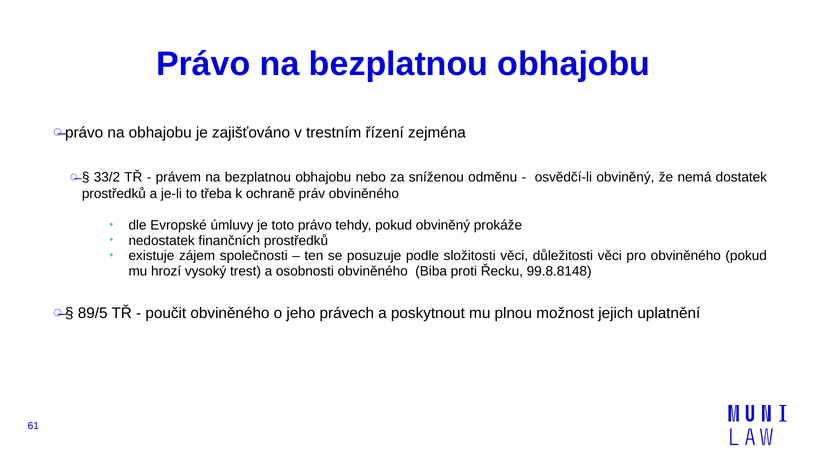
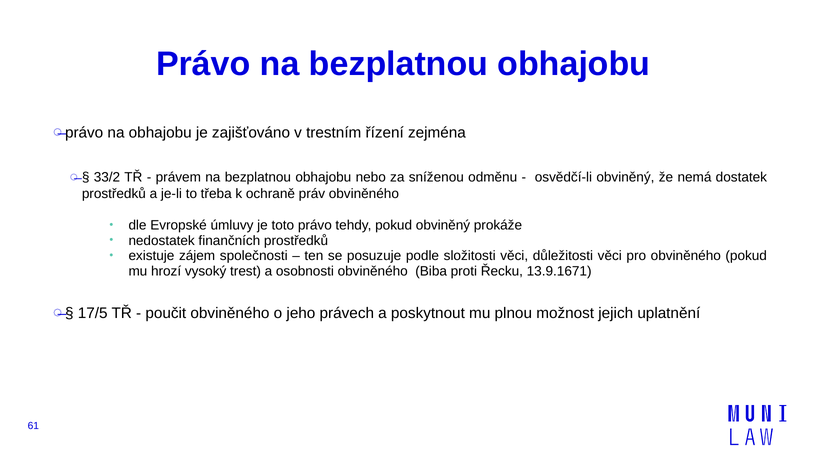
99.8.8148: 99.8.8148 -> 13.9.1671
89/5: 89/5 -> 17/5
